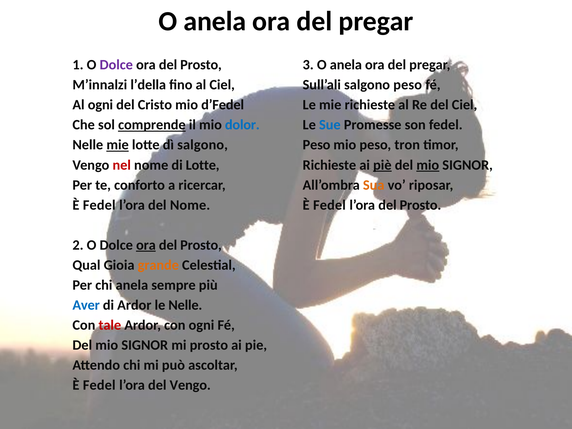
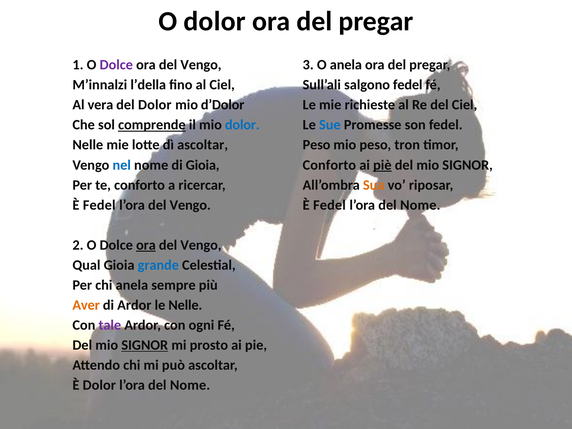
anela at (215, 21): anela -> dolor
Prosto at (201, 65): Prosto -> Vengo
salgono peso: peso -> fedel
Al ogni: ogni -> vera
del Cristo: Cristo -> Dolor
d’Fedel: d’Fedel -> d’Dolor
mie at (118, 145) underline: present -> none
dì salgono: salgono -> ascoltar
nel colour: red -> blue
di Lotte: Lotte -> Gioia
Richieste at (329, 165): Richieste -> Conforto
mio at (428, 165) underline: present -> none
l’ora del Nome: Nome -> Vengo
Prosto at (420, 205): Prosto -> Nome
Prosto at (201, 245): Prosto -> Vengo
grande colour: orange -> blue
Aver colour: blue -> orange
tale colour: red -> purple
SIGNOR at (145, 345) underline: none -> present
Fedel at (99, 385): Fedel -> Dolor
Vengo at (190, 385): Vengo -> Nome
